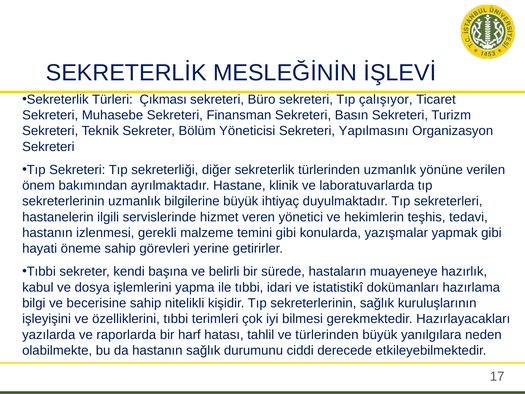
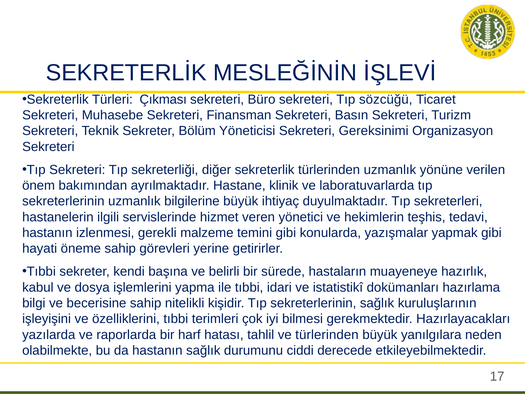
çalışıyor: çalışıyor -> sözcüğü
Yapılmasını: Yapılmasını -> Gereksinimi
